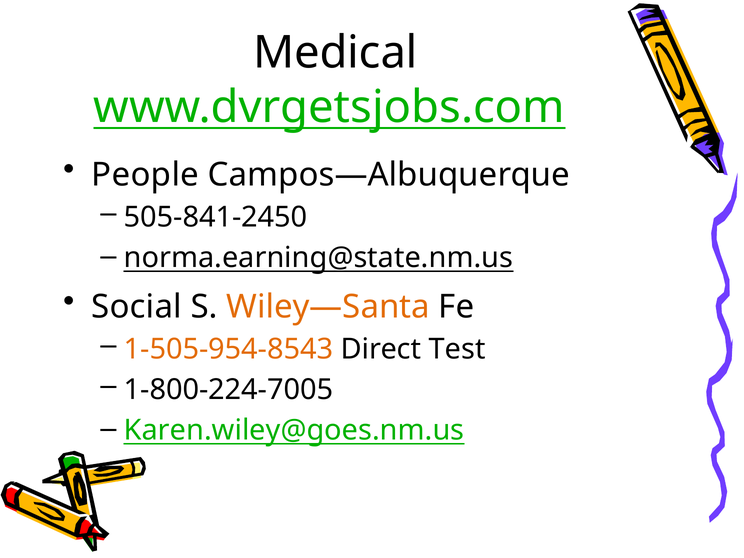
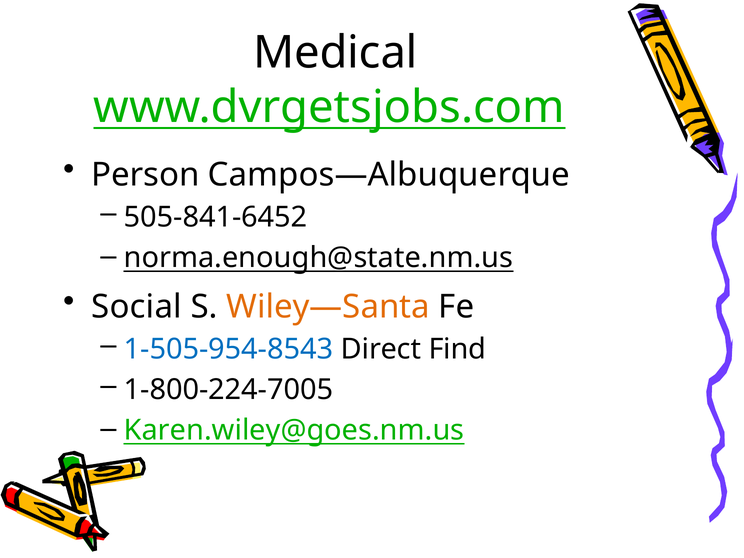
People: People -> Person
505-841-2450: 505-841-2450 -> 505-841-6452
norma.earning@state.nm.us: norma.earning@state.nm.us -> norma.enough@state.nm.us
1-505-954-8543 colour: orange -> blue
Test: Test -> Find
